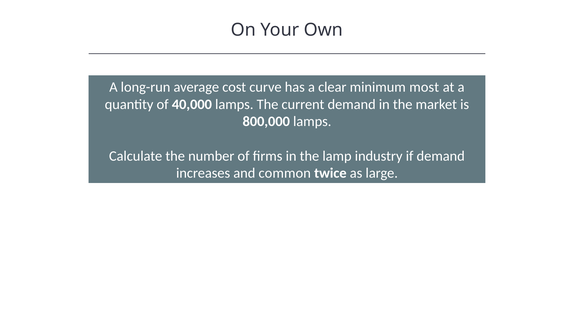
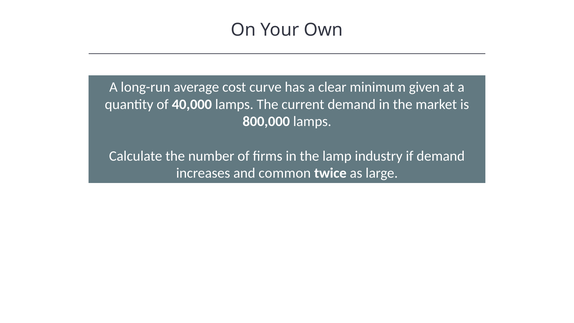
most: most -> given
